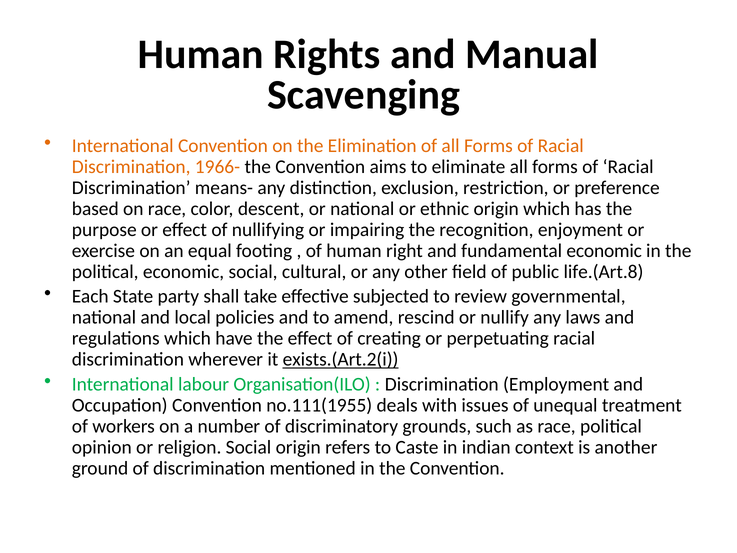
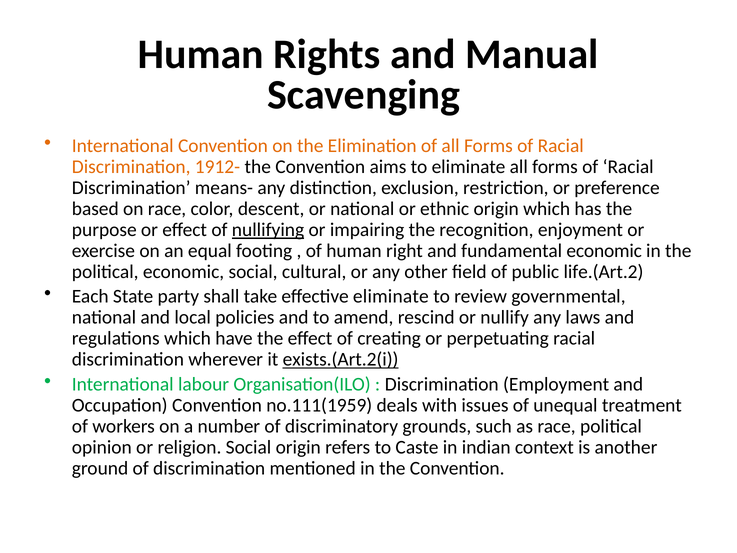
1966-: 1966- -> 1912-
nullifying underline: none -> present
life.(Art.8: life.(Art.8 -> life.(Art.2
effective subjected: subjected -> eliminate
no.111(1955: no.111(1955 -> no.111(1959
